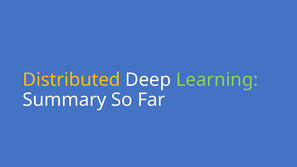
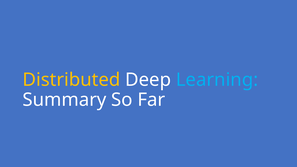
Learning colour: light green -> light blue
